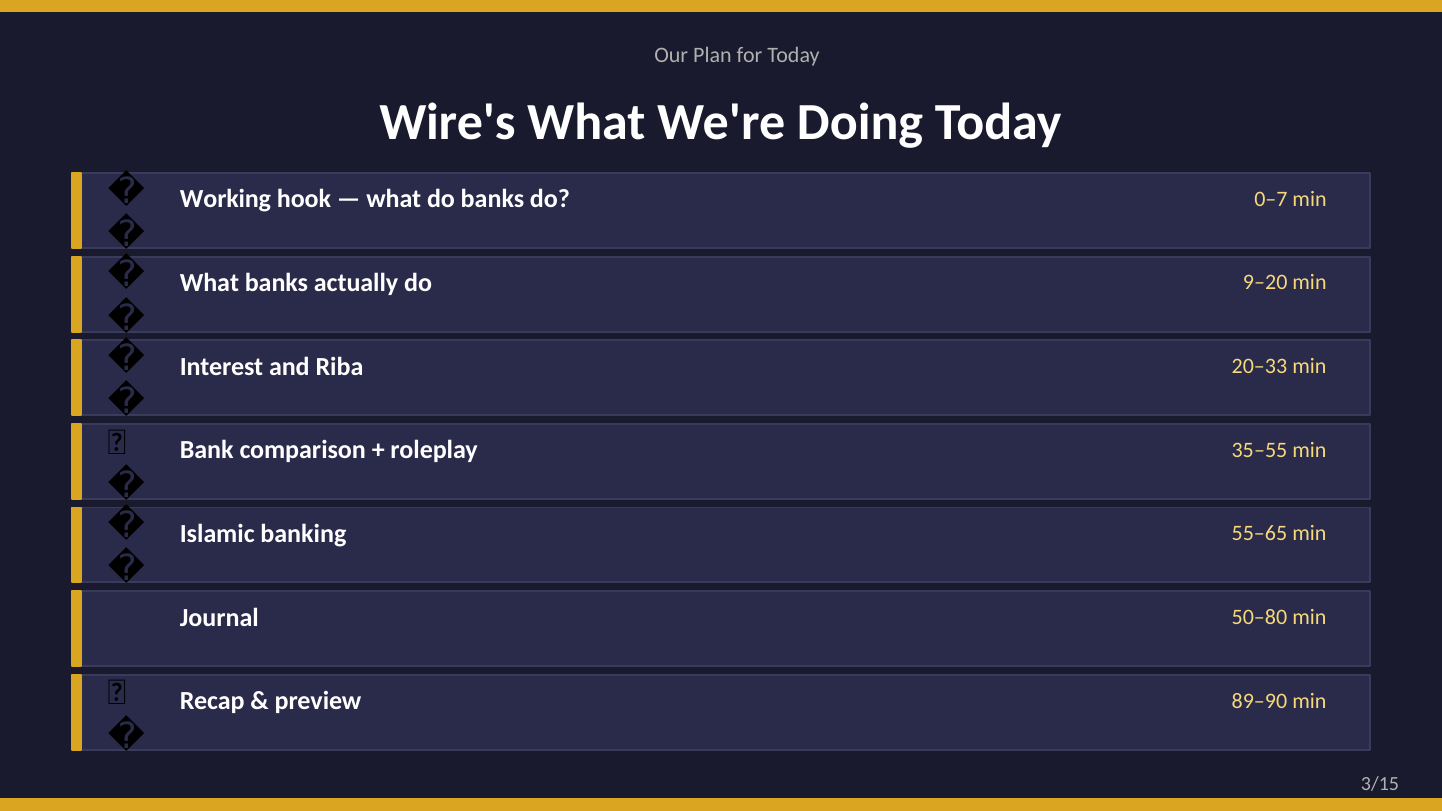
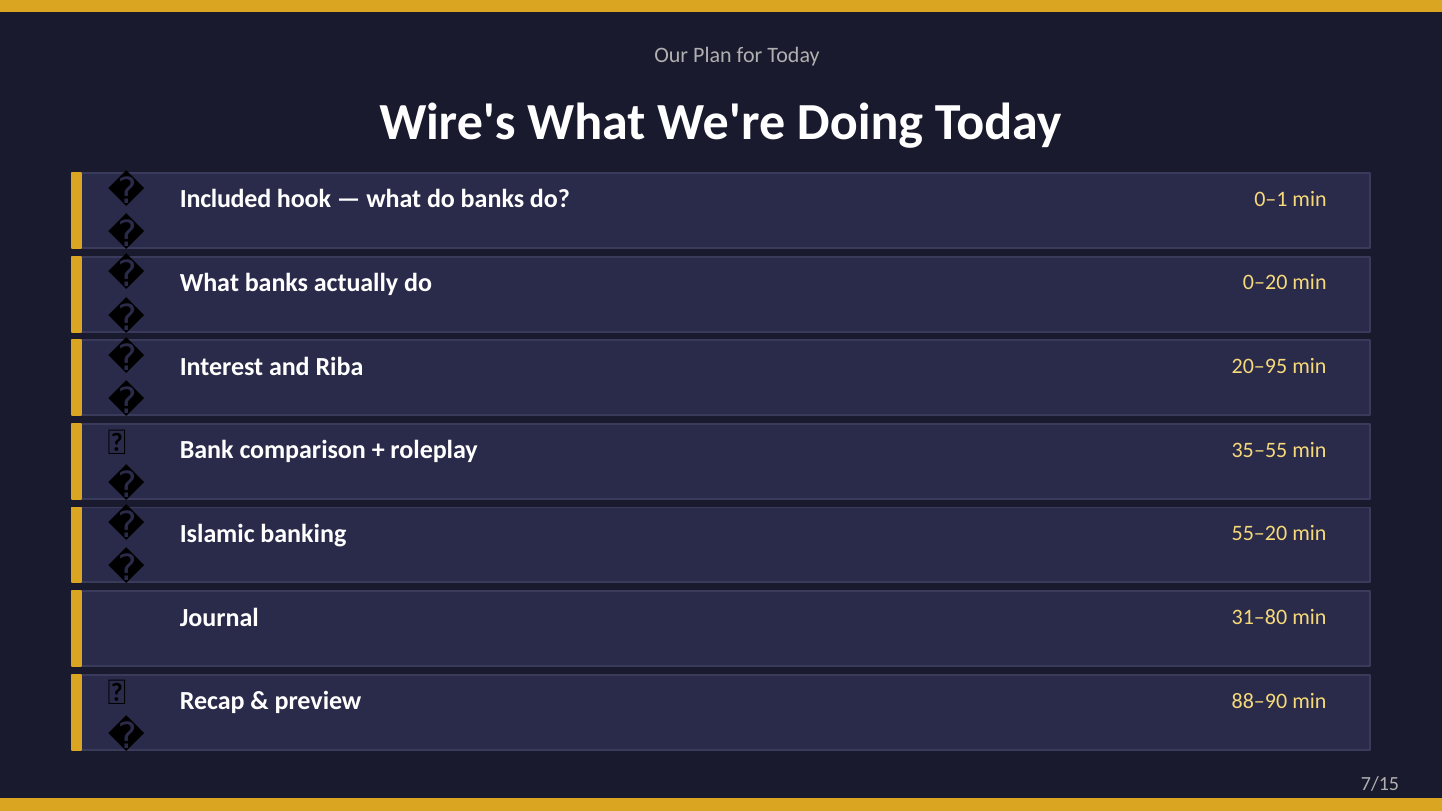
Working: Working -> Included
0–7: 0–7 -> 0–1
9–20: 9–20 -> 0–20
20–33: 20–33 -> 20–95
55–65: 55–65 -> 55–20
50–80: 50–80 -> 31–80
89–90: 89–90 -> 88–90
3/15: 3/15 -> 7/15
